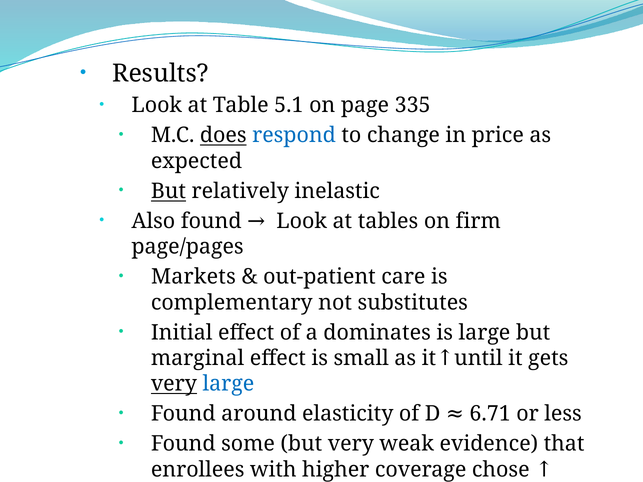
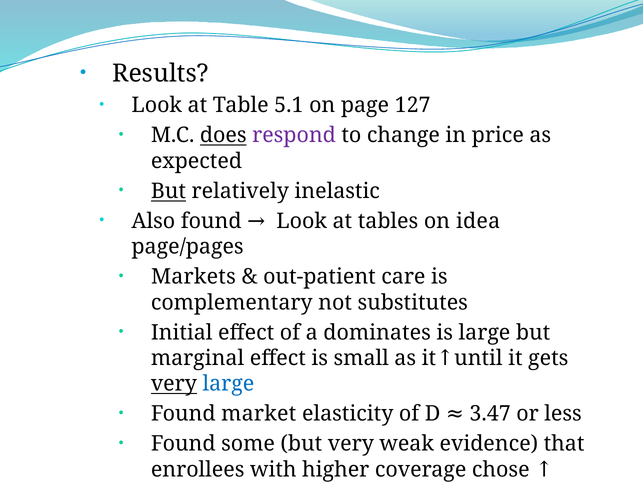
335: 335 -> 127
respond colour: blue -> purple
firm: firm -> idea
around: around -> market
6.71: 6.71 -> 3.47
